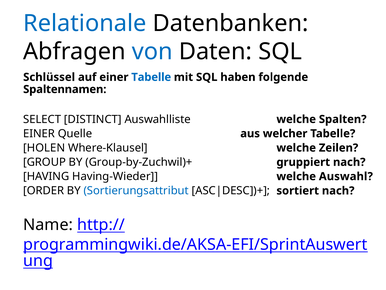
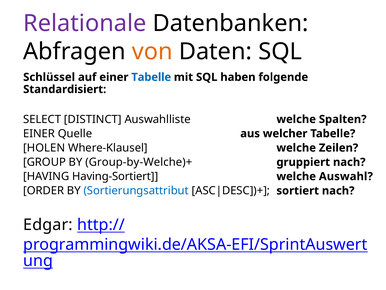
Relationale colour: blue -> purple
von colour: blue -> orange
Spaltennamen: Spaltennamen -> Standardisiert
Group-by-Zuchwil)+: Group-by-Zuchwil)+ -> Group-by-Welche)+
Having-Wieder: Having-Wieder -> Having-Sortiert
Name: Name -> Edgar
